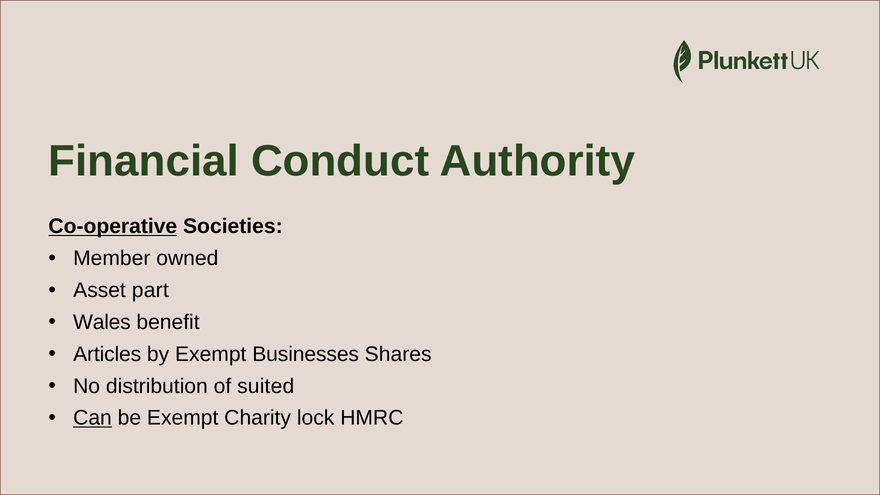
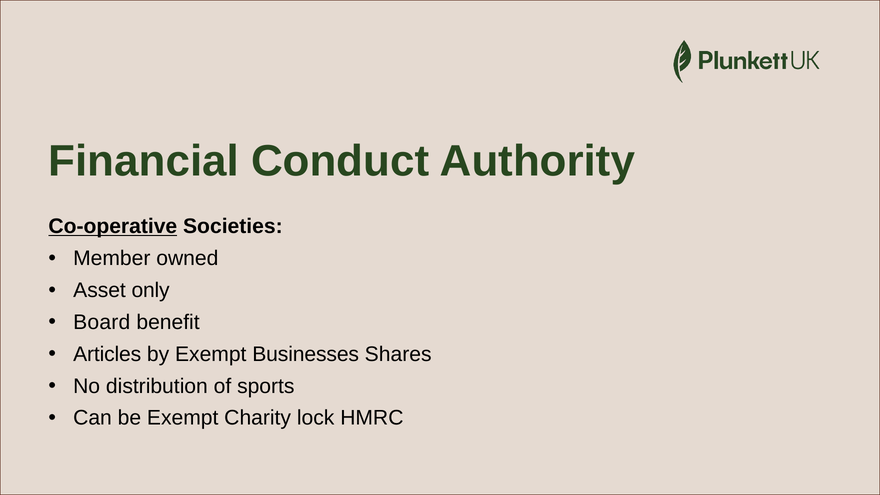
part: part -> only
Wales: Wales -> Board
suited: suited -> sports
Can underline: present -> none
